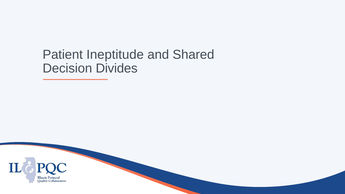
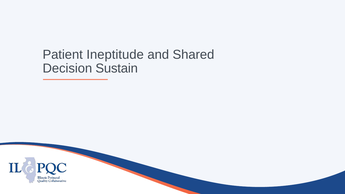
Divides: Divides -> Sustain
